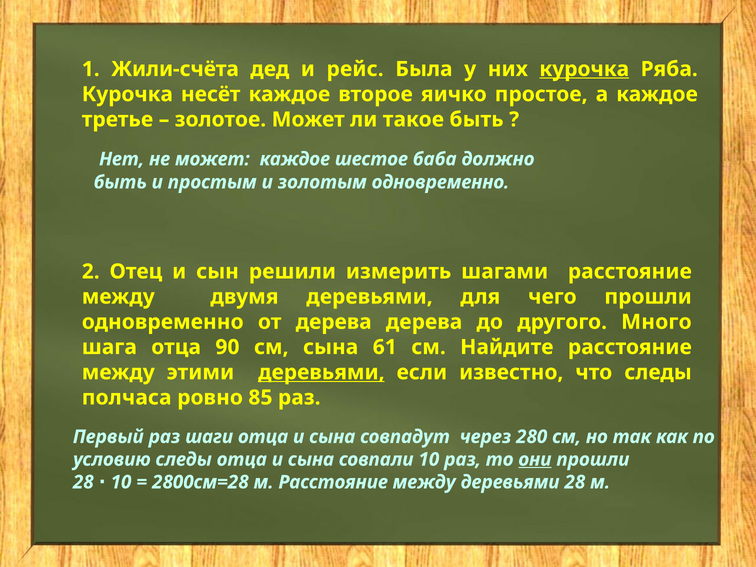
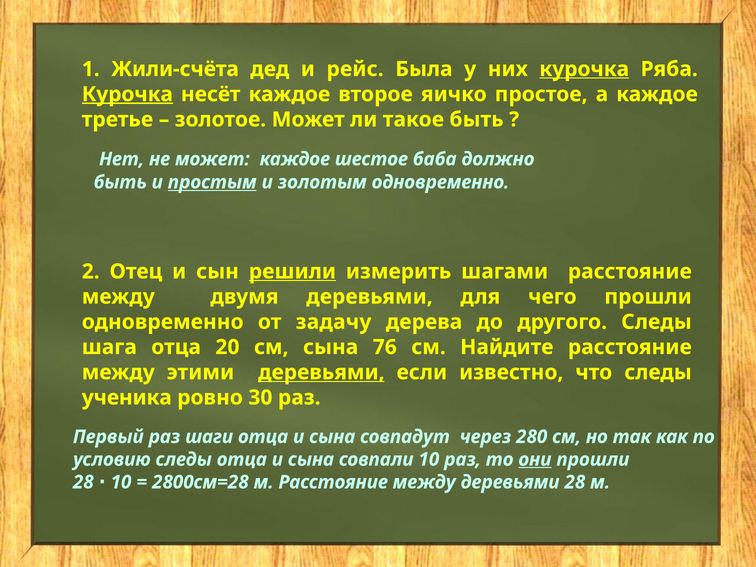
Курочка at (127, 94) underline: none -> present
простым underline: none -> present
решили underline: none -> present
от дерева: дерева -> задачу
другого Много: Много -> Следы
90: 90 -> 20
61: 61 -> 76
полчаса: полчаса -> ученика
85: 85 -> 30
